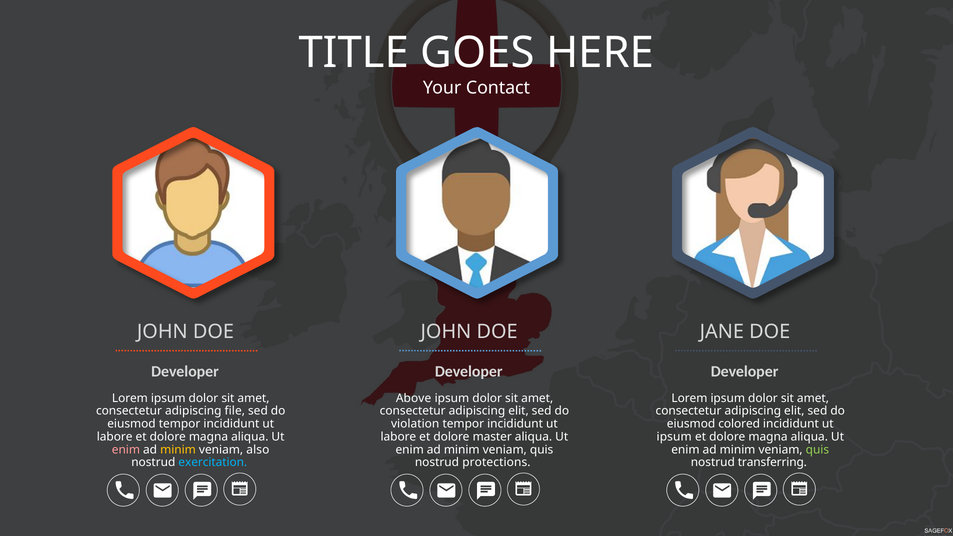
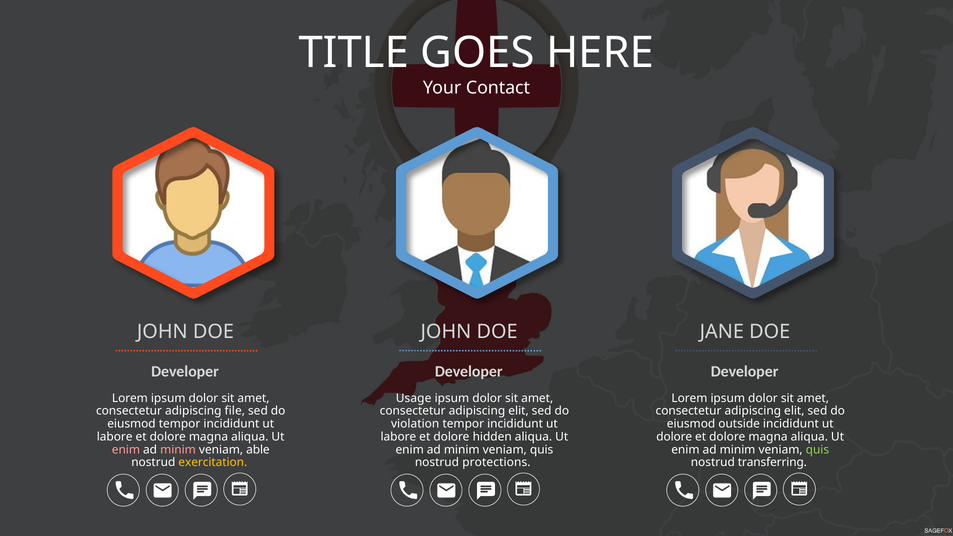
Above: Above -> Usage
colored: colored -> outside
master: master -> hidden
ipsum at (674, 437): ipsum -> dolore
minim at (178, 450) colour: yellow -> pink
also: also -> able
exercitation colour: light blue -> yellow
